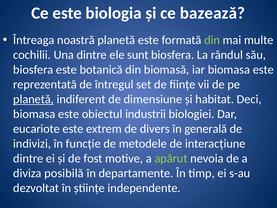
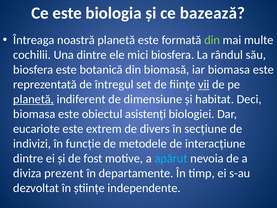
sunt: sunt -> mici
vii underline: none -> present
industrii: industrii -> asistenți
generală: generală -> secțiune
apărut colour: light green -> light blue
posibilă: posibilă -> prezent
